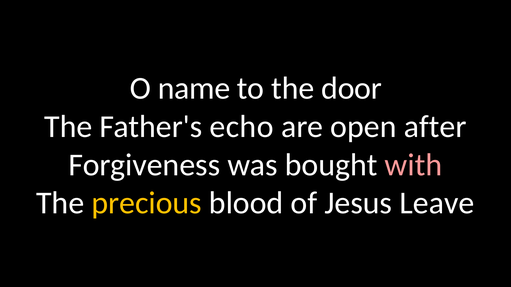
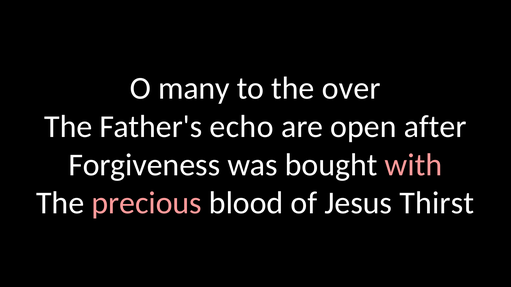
name: name -> many
door: door -> over
precious colour: yellow -> pink
Leave: Leave -> Thirst
